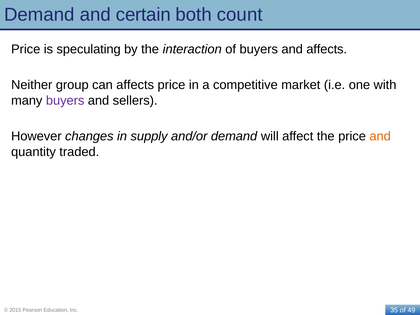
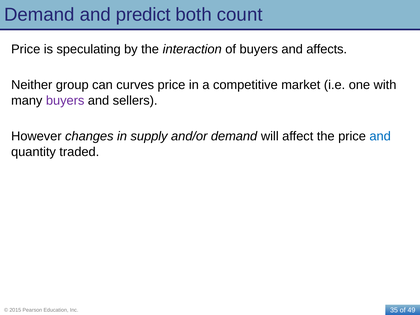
certain: certain -> predict
can affects: affects -> curves
and at (380, 136) colour: orange -> blue
